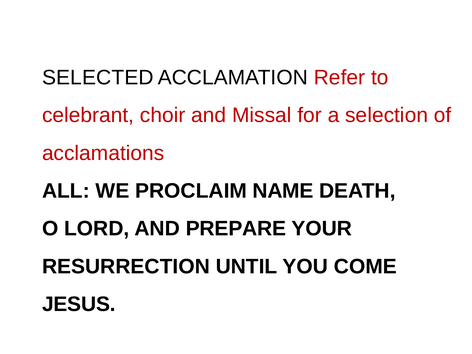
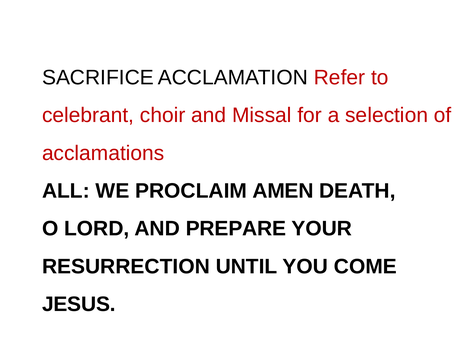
SELECTED: SELECTED -> SACRIFICE
NAME: NAME -> AMEN
